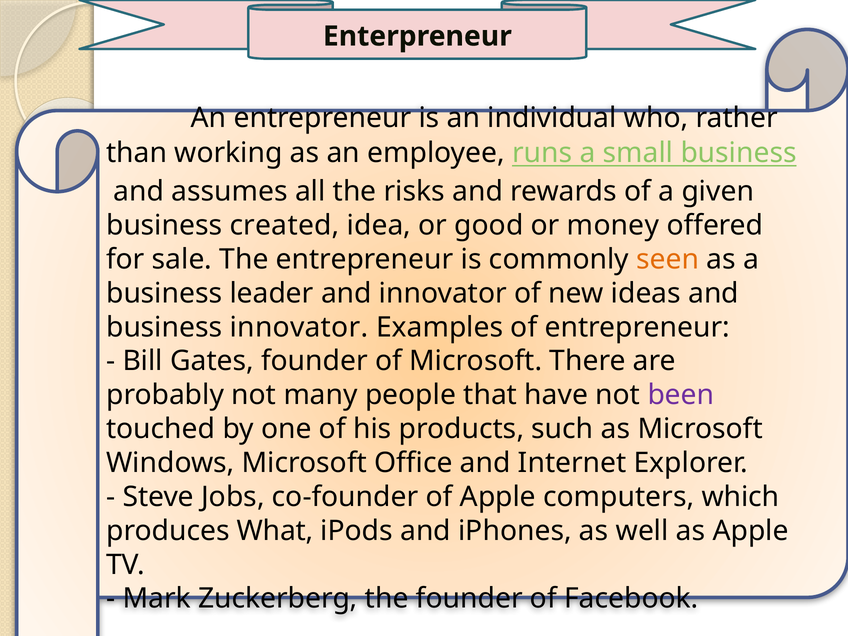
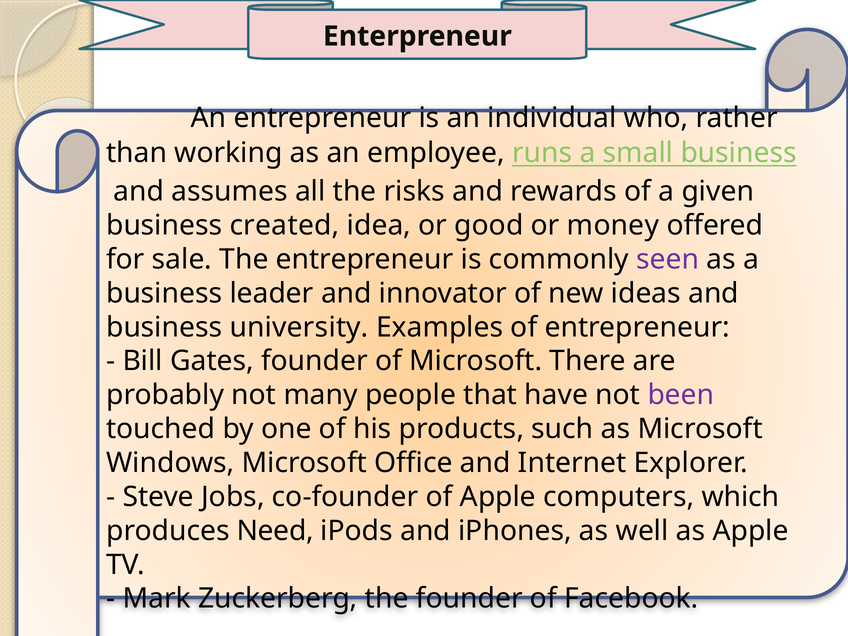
seen colour: orange -> purple
business innovator: innovator -> university
What: What -> Need
